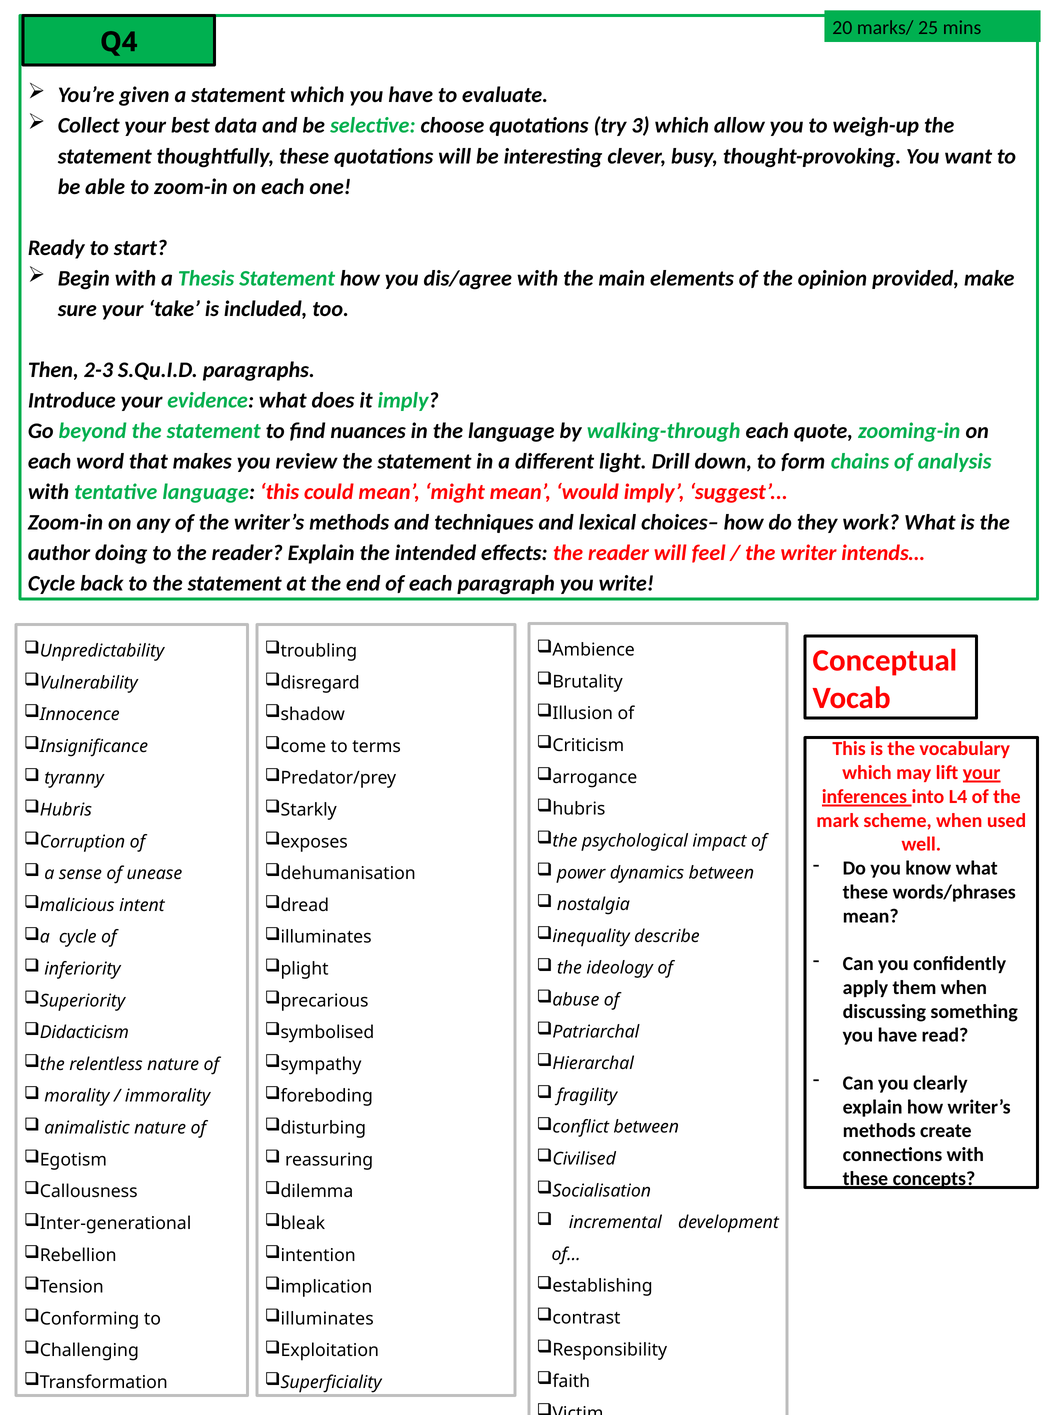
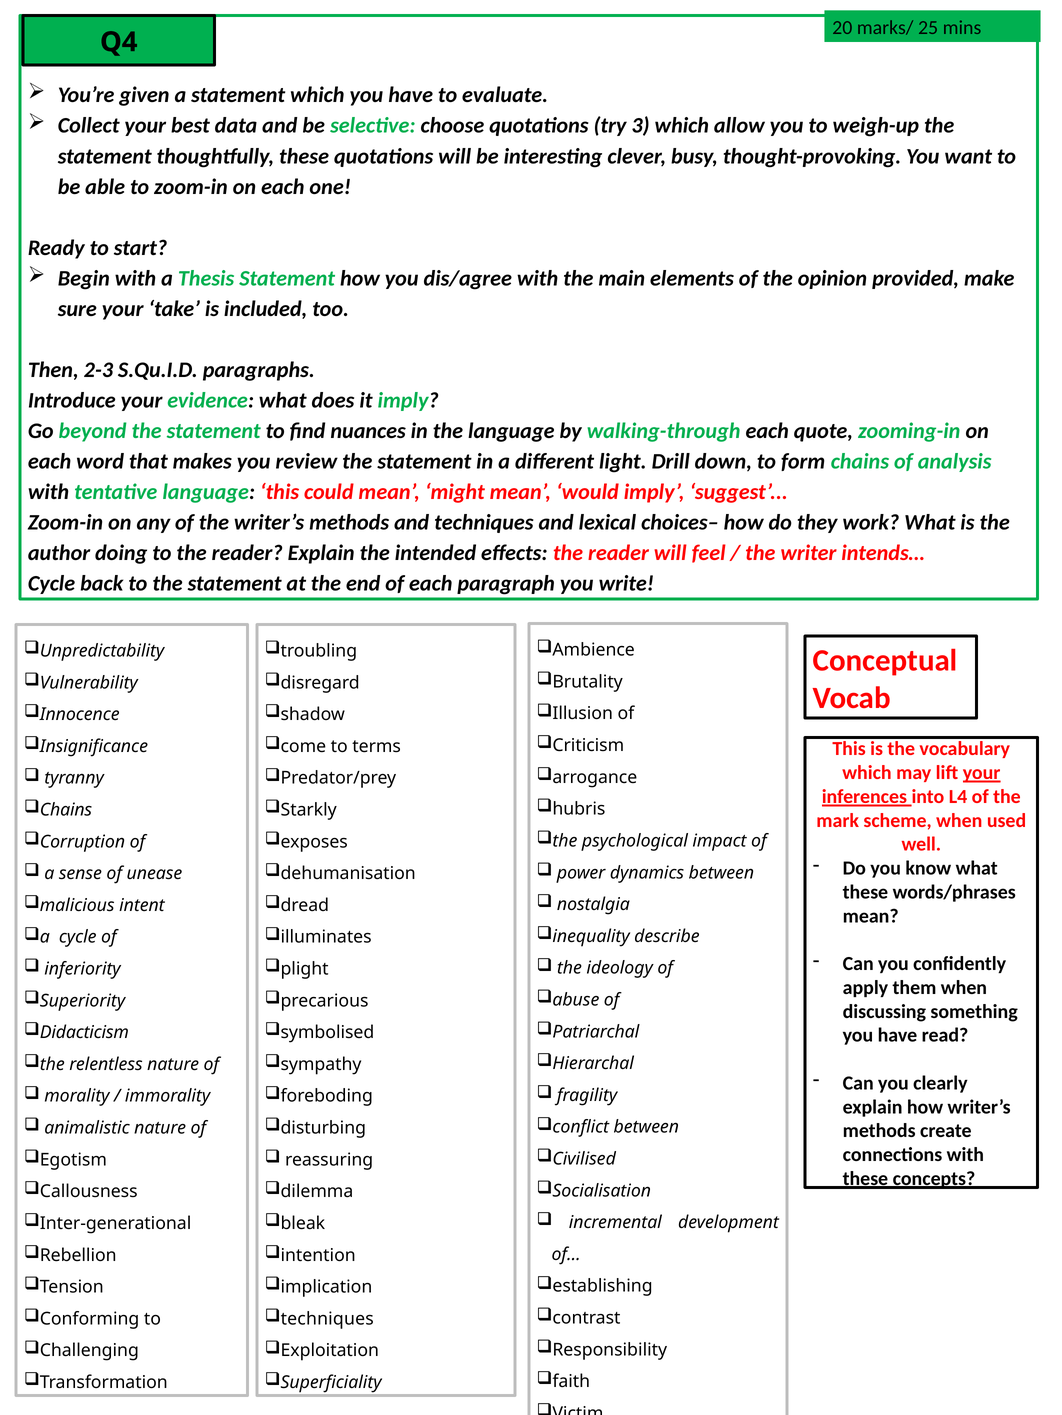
Hubris at (66, 810): Hubris -> Chains
illuminates at (327, 1320): illuminates -> techniques
